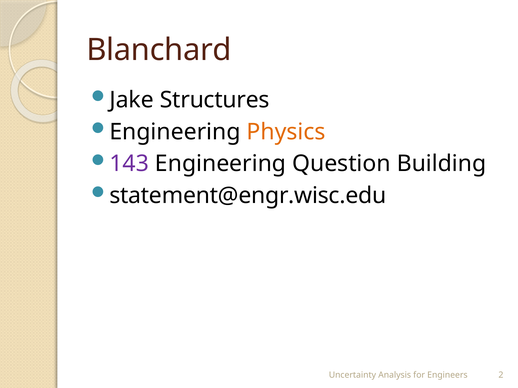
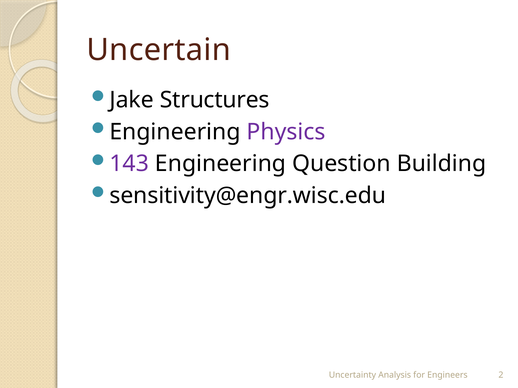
Blanchard: Blanchard -> Uncertain
Physics colour: orange -> purple
statement@engr.wisc.edu: statement@engr.wisc.edu -> sensitivity@engr.wisc.edu
